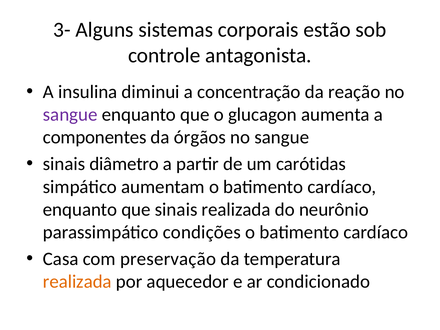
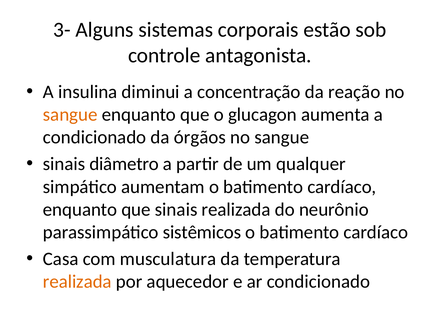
sangue at (70, 115) colour: purple -> orange
componentes at (95, 137): componentes -> condicionado
carótidas: carótidas -> qualquer
condições: condições -> sistêmicos
preservação: preservação -> musculatura
